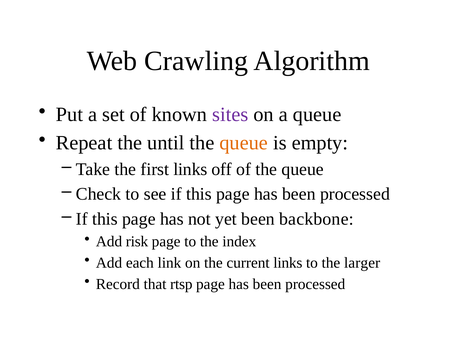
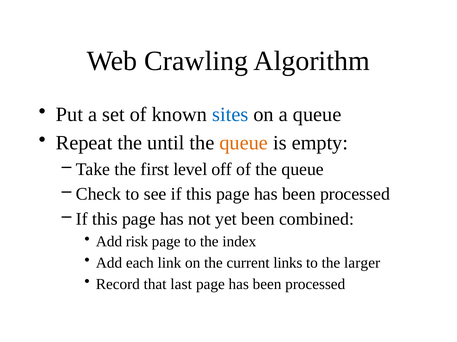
sites colour: purple -> blue
first links: links -> level
backbone: backbone -> combined
rtsp: rtsp -> last
